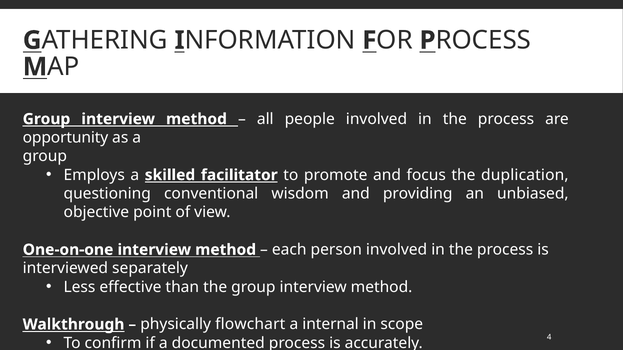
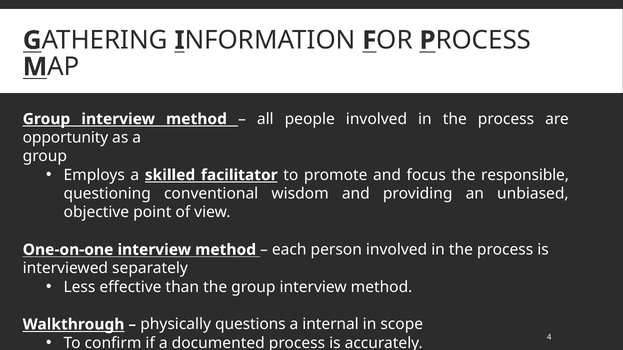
duplication: duplication -> responsible
flowchart: flowchart -> questions
